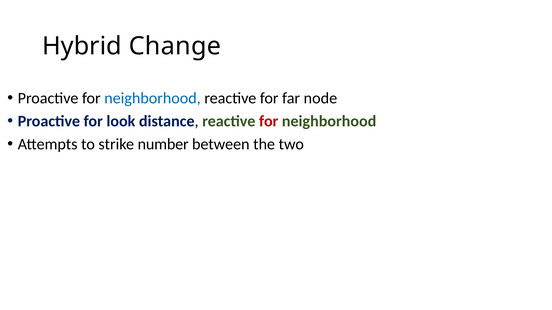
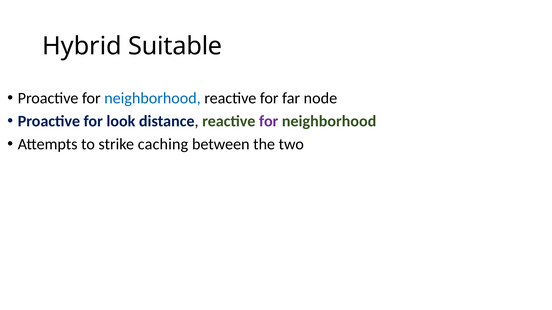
Change: Change -> Suitable
for at (269, 121) colour: red -> purple
number: number -> caching
